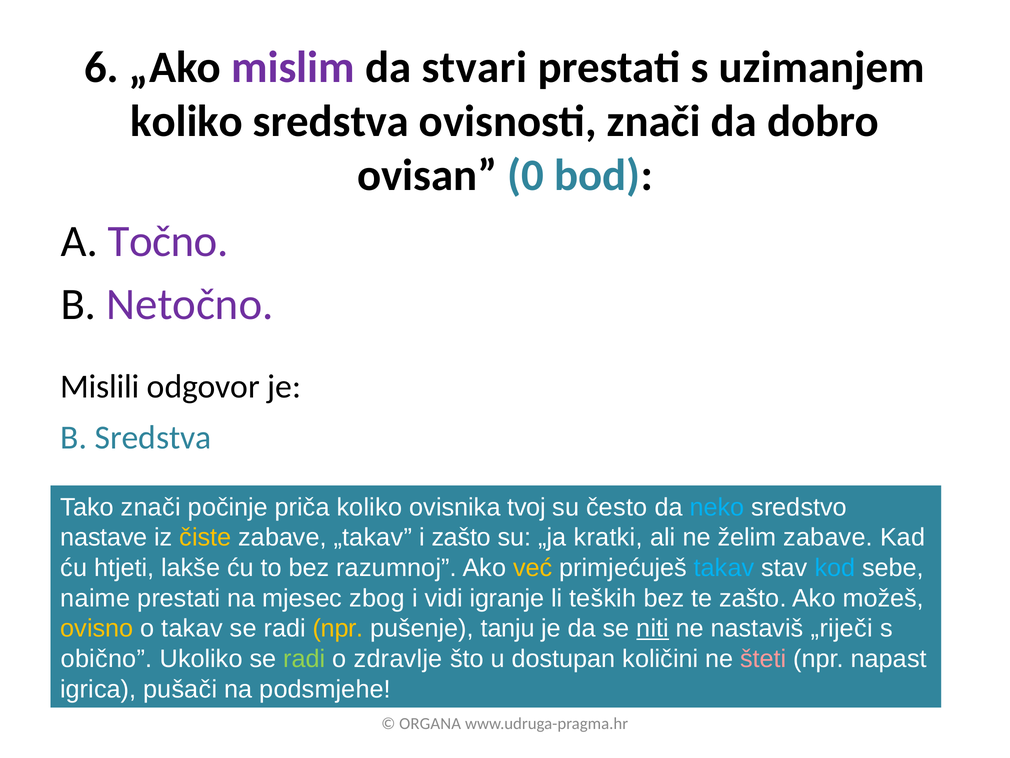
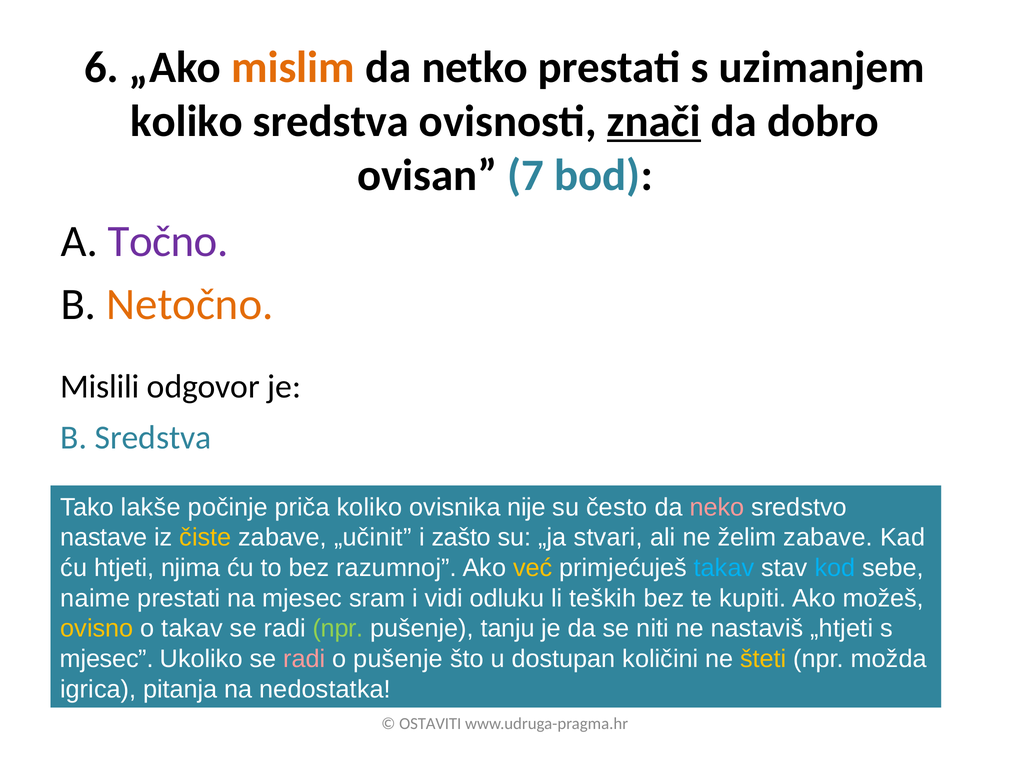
mislim colour: purple -> orange
stvari: stvari -> netko
znači at (654, 121) underline: none -> present
0: 0 -> 7
Netočno colour: purple -> orange
Tako znači: znači -> lakše
tvoj: tvoj -> nije
neko colour: light blue -> pink
„takav: „takav -> „učinit
kratki: kratki -> stvari
lakše: lakše -> njima
zbog: zbog -> sram
igranje: igranje -> odluku
te zašto: zašto -> kupiti
npr at (338, 628) colour: yellow -> light green
niti underline: present -> none
„riječi: „riječi -> „htjeti
obično at (107, 658): obično -> mjesec
radi at (304, 658) colour: light green -> pink
o zdravlje: zdravlje -> pušenje
šteti colour: pink -> yellow
napast: napast -> možda
pušači: pušači -> pitanja
podsmjehe: podsmjehe -> nedostatka
ORGANA: ORGANA -> OSTAVITI
